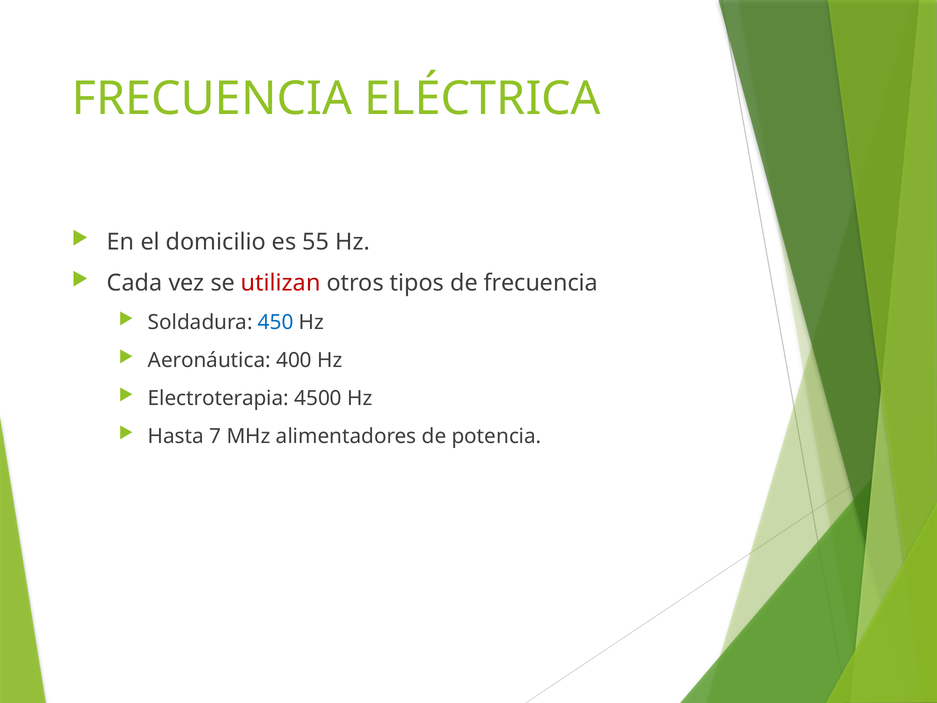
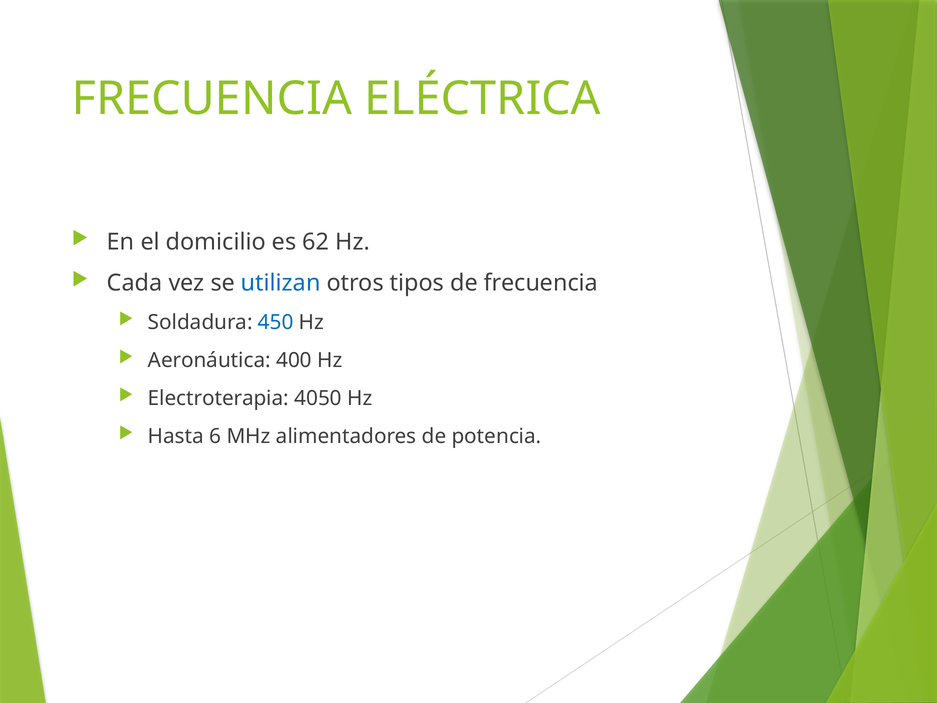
55: 55 -> 62
utilizan colour: red -> blue
4500: 4500 -> 4050
7: 7 -> 6
